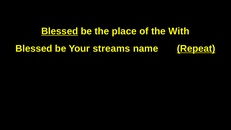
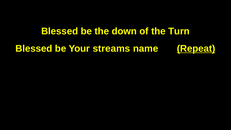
Blessed at (60, 31) underline: present -> none
place: place -> down
With: With -> Turn
